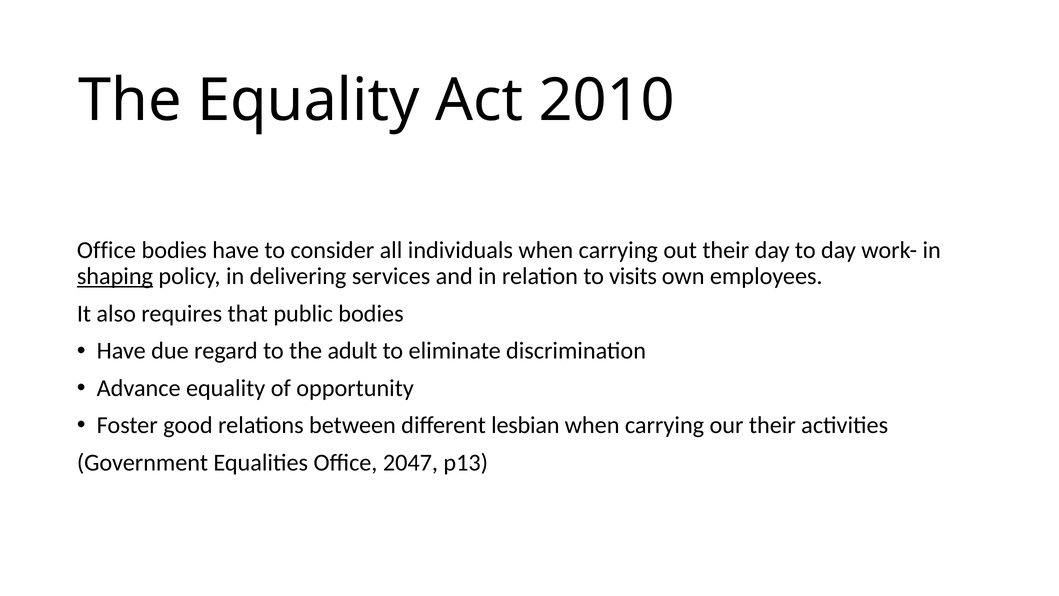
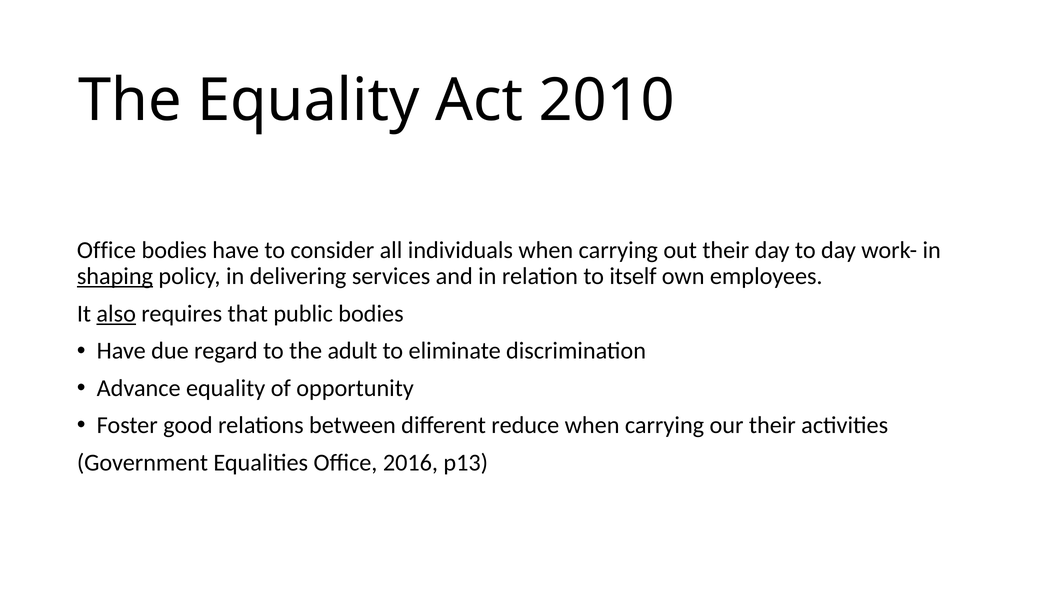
visits: visits -> itself
also underline: none -> present
lesbian: lesbian -> reduce
2047: 2047 -> 2016
